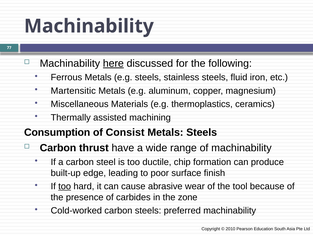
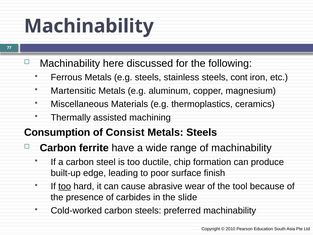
here underline: present -> none
fluid: fluid -> cont
thrust: thrust -> ferrite
zone: zone -> slide
